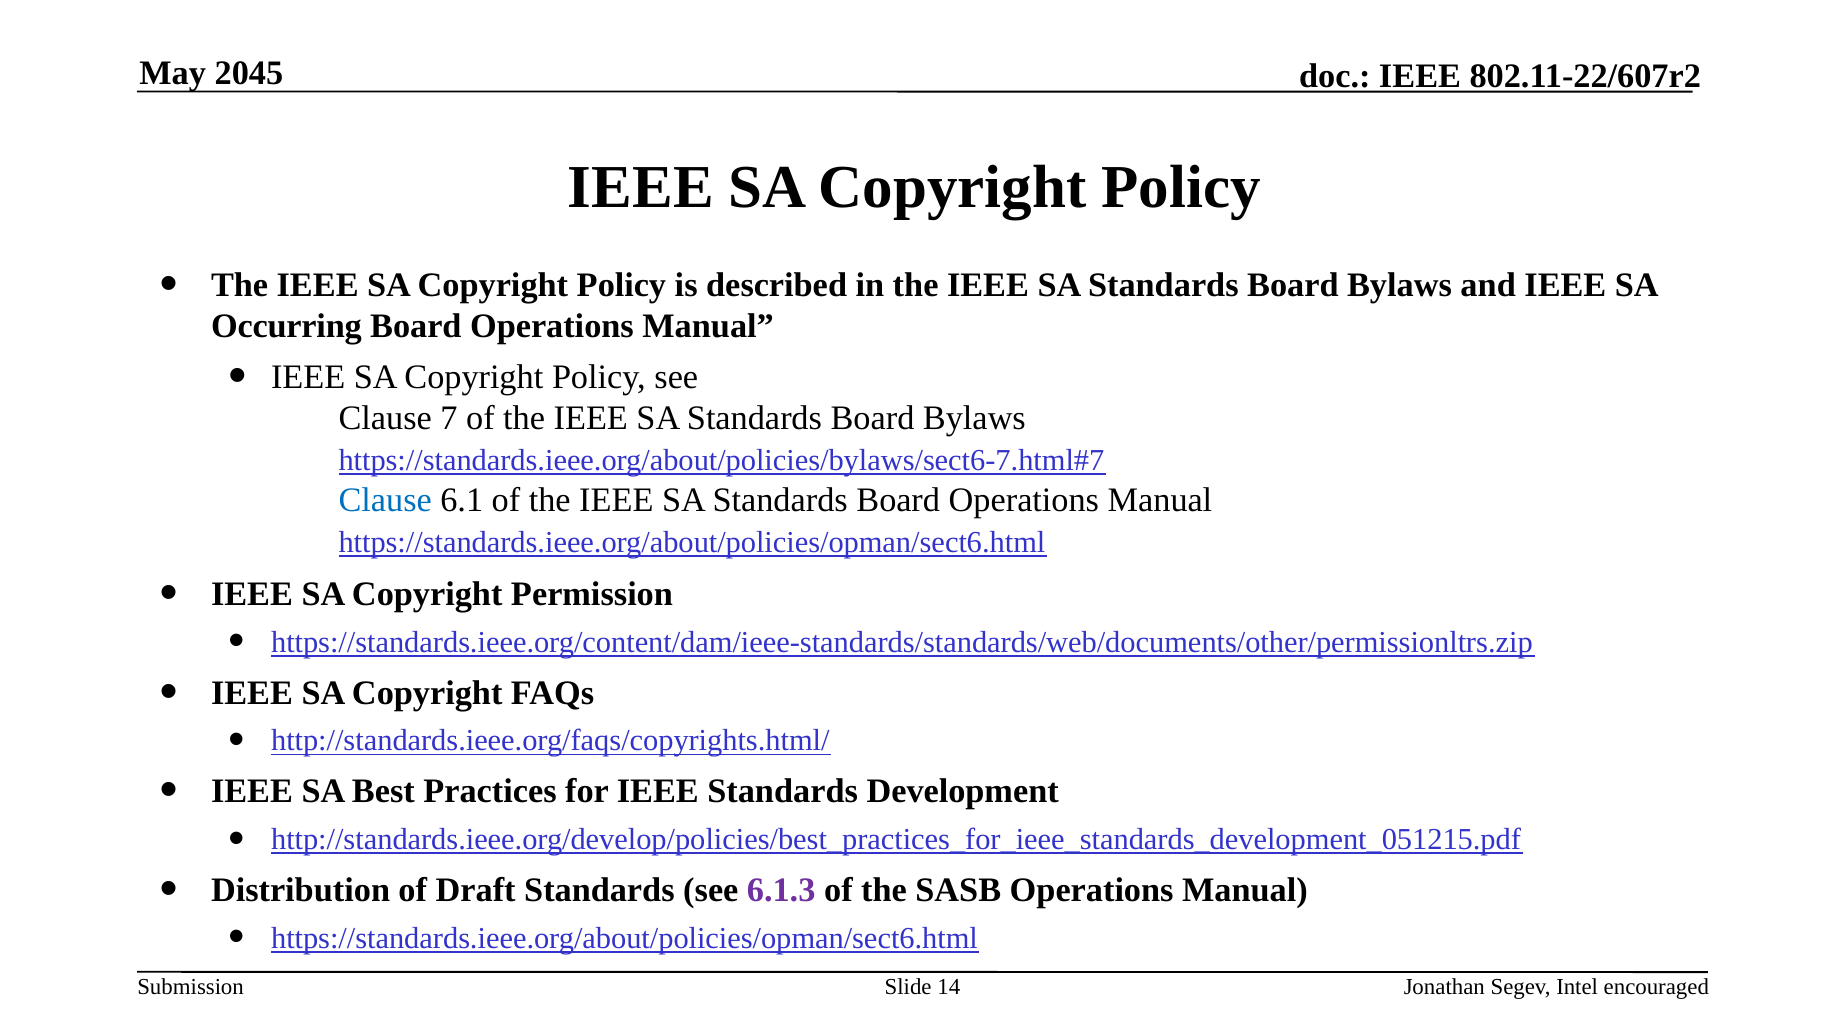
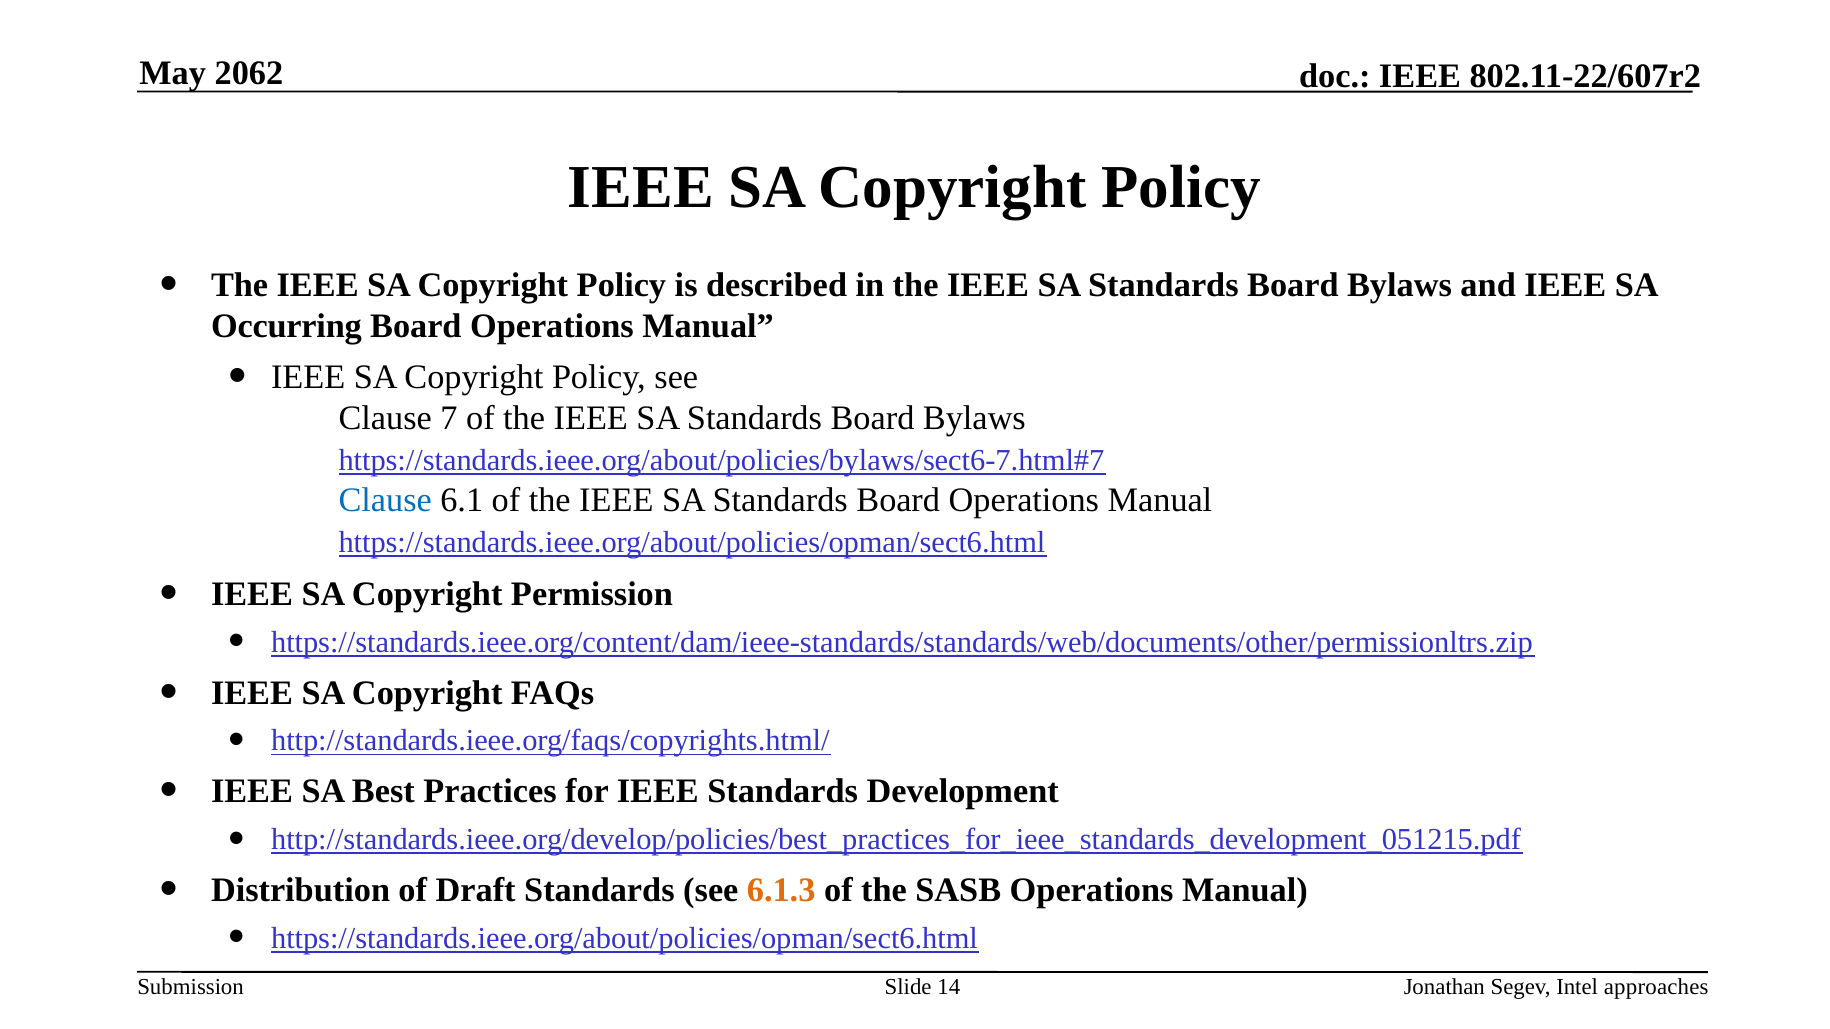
2045: 2045 -> 2062
6.1.3 colour: purple -> orange
encouraged: encouraged -> approaches
